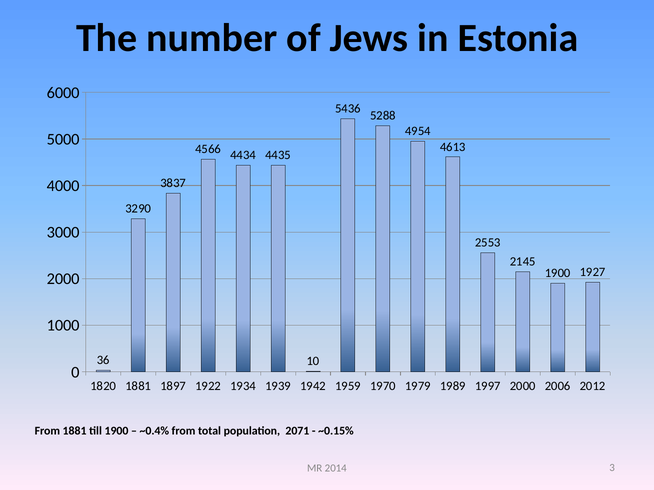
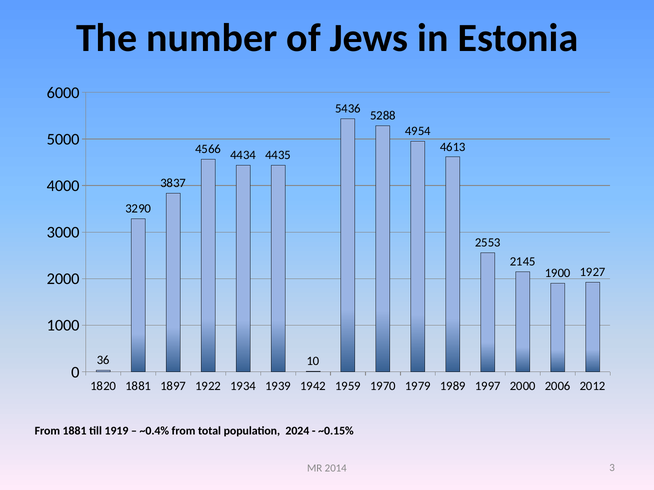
till 1900: 1900 -> 1919
2071: 2071 -> 2024
